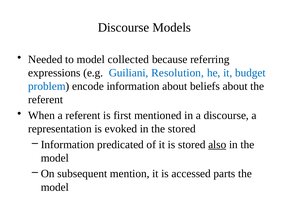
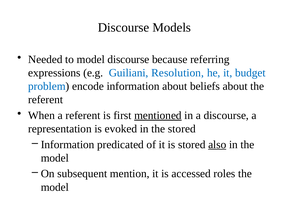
model collected: collected -> discourse
mentioned underline: none -> present
parts: parts -> roles
